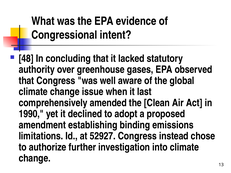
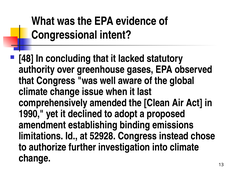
52927: 52927 -> 52928
